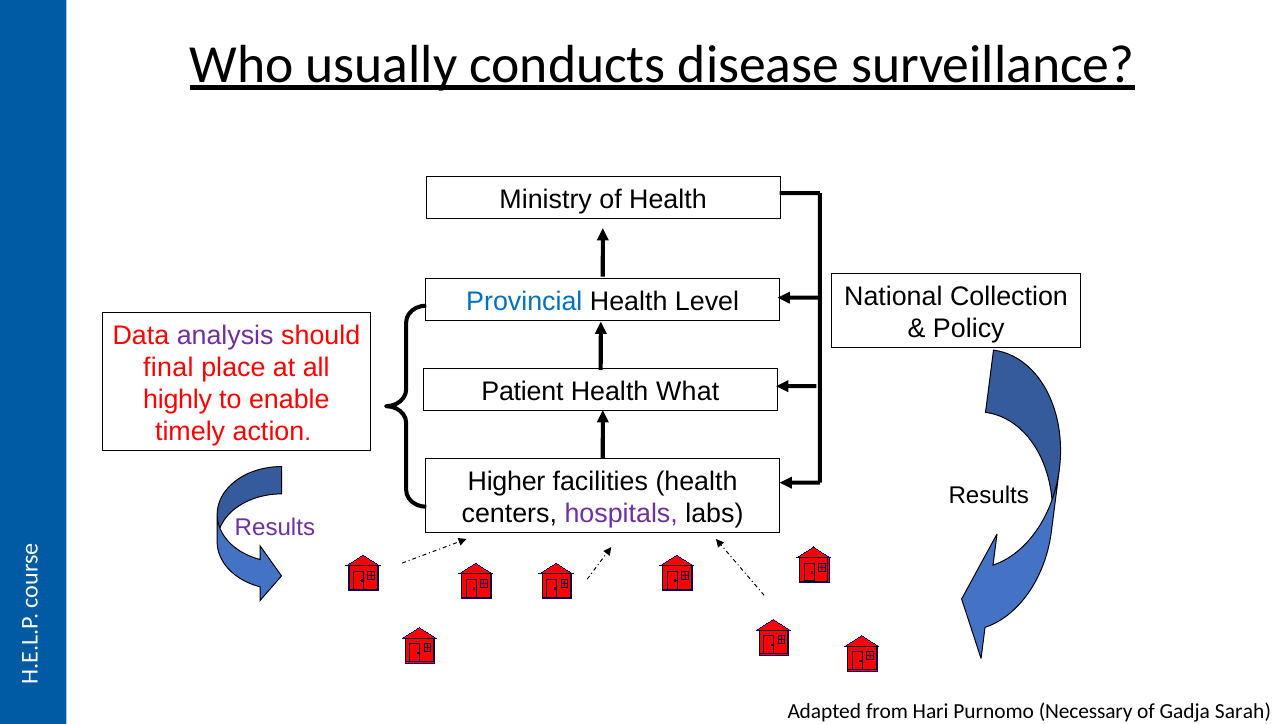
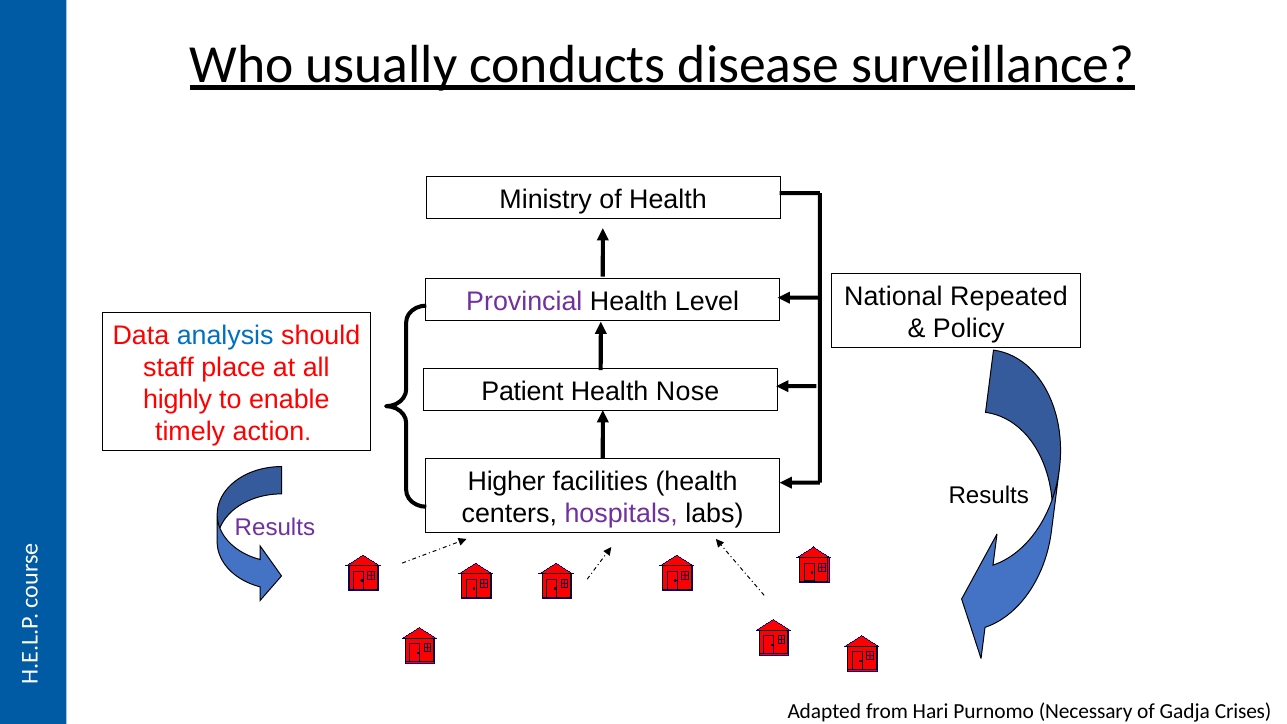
Provincial colour: blue -> purple
Collection: Collection -> Repeated
analysis colour: purple -> blue
final: final -> staff
What: What -> Nose
Sarah: Sarah -> Crises
